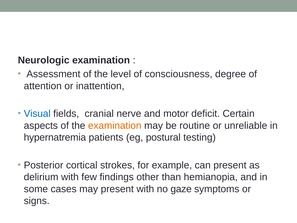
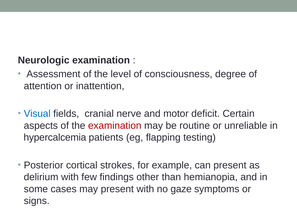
examination at (115, 125) colour: orange -> red
hypernatremia: hypernatremia -> hypercalcemia
postural: postural -> flapping
